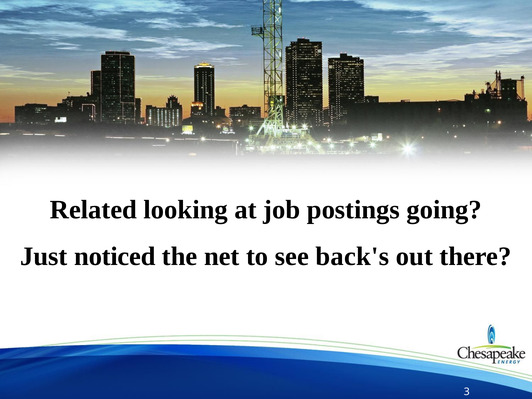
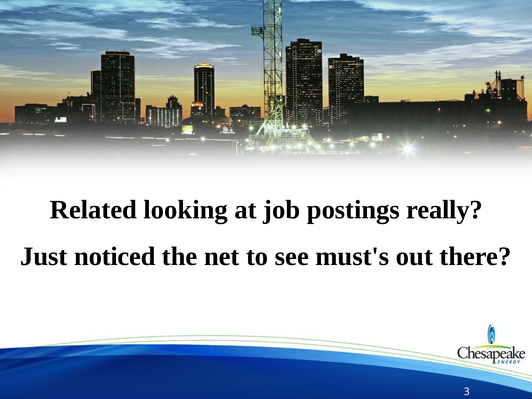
going: going -> really
back's: back's -> must's
